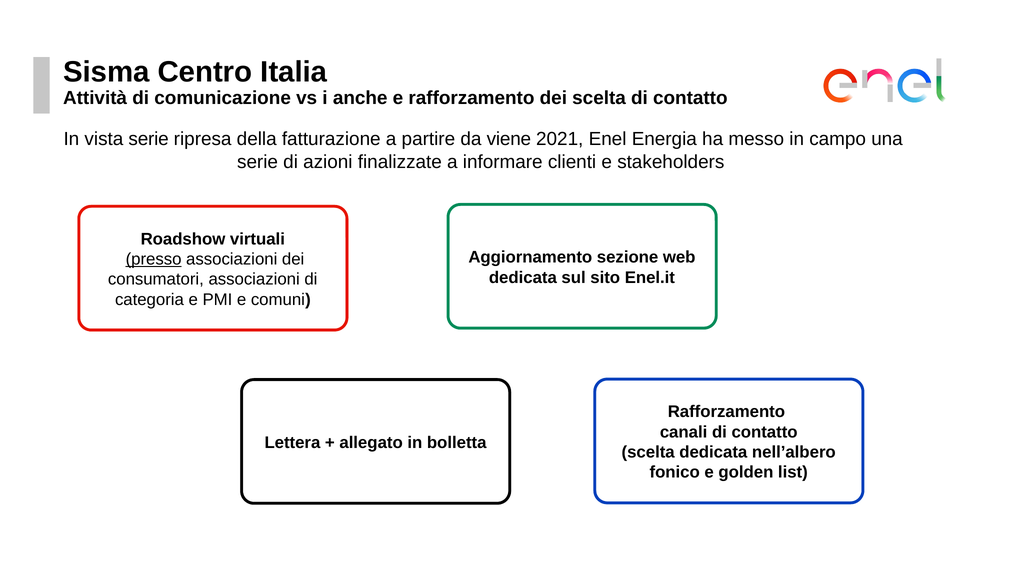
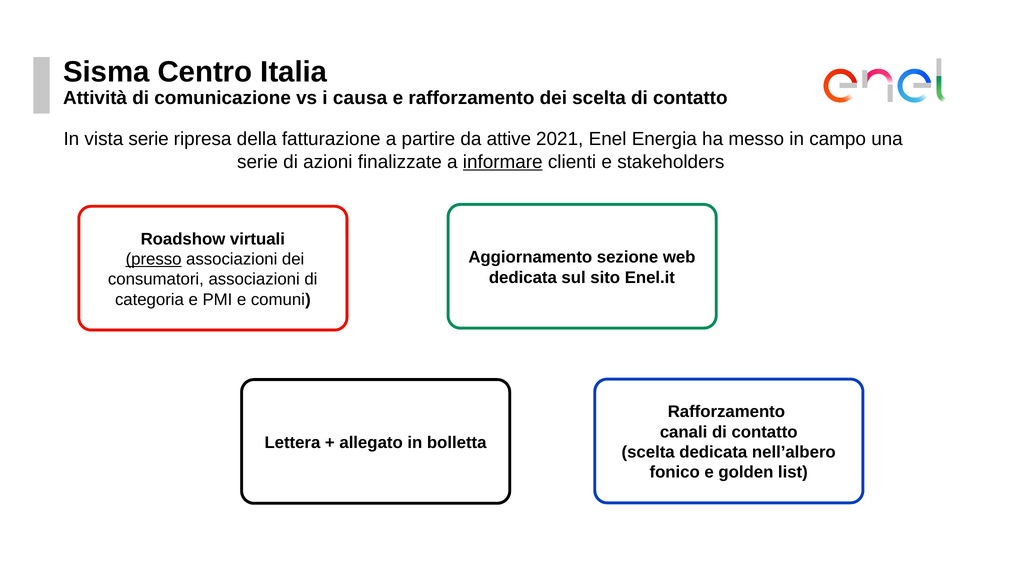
anche: anche -> causa
viene: viene -> attive
informare underline: none -> present
